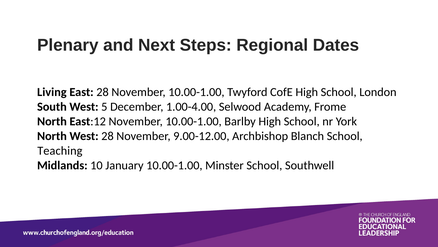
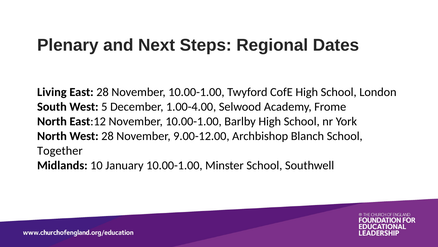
Teaching: Teaching -> Together
